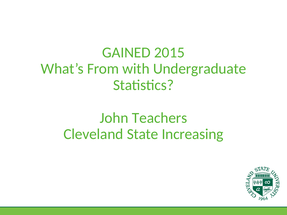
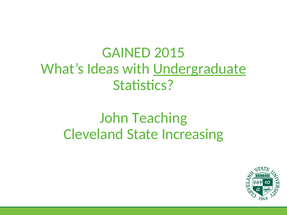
From: From -> Ideas
Undergraduate underline: none -> present
Teachers: Teachers -> Teaching
